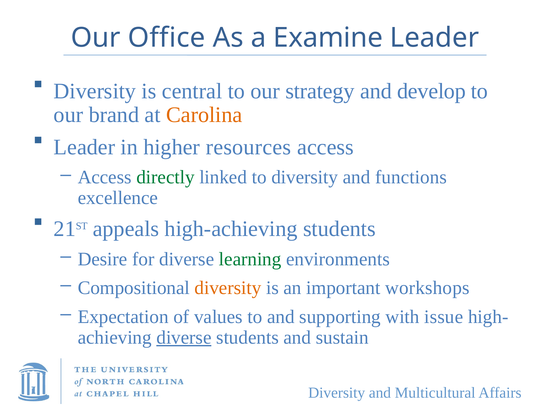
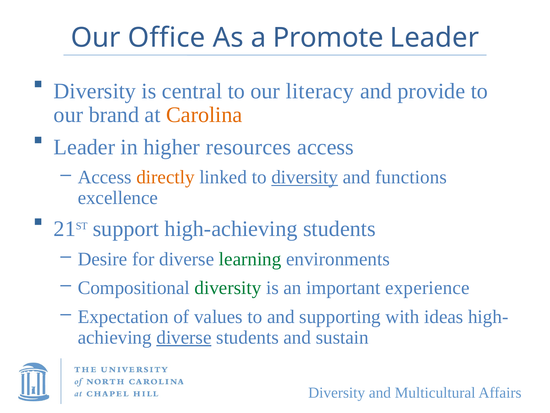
Examine: Examine -> Promote
strategy: strategy -> literacy
develop: develop -> provide
directly colour: green -> orange
diversity at (305, 177) underline: none -> present
appeals: appeals -> support
diversity at (228, 288) colour: orange -> green
workshops: workshops -> experience
issue: issue -> ideas
